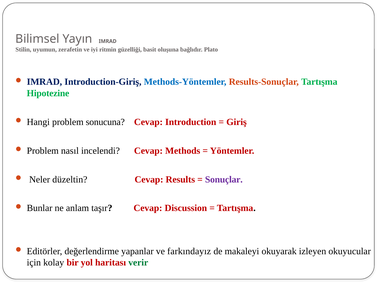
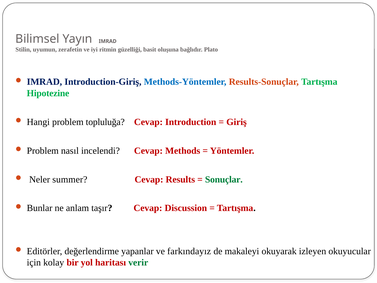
sonucuna: sonucuna -> topluluğa
düzeltin: düzeltin -> summer
Sonuçlar colour: purple -> green
